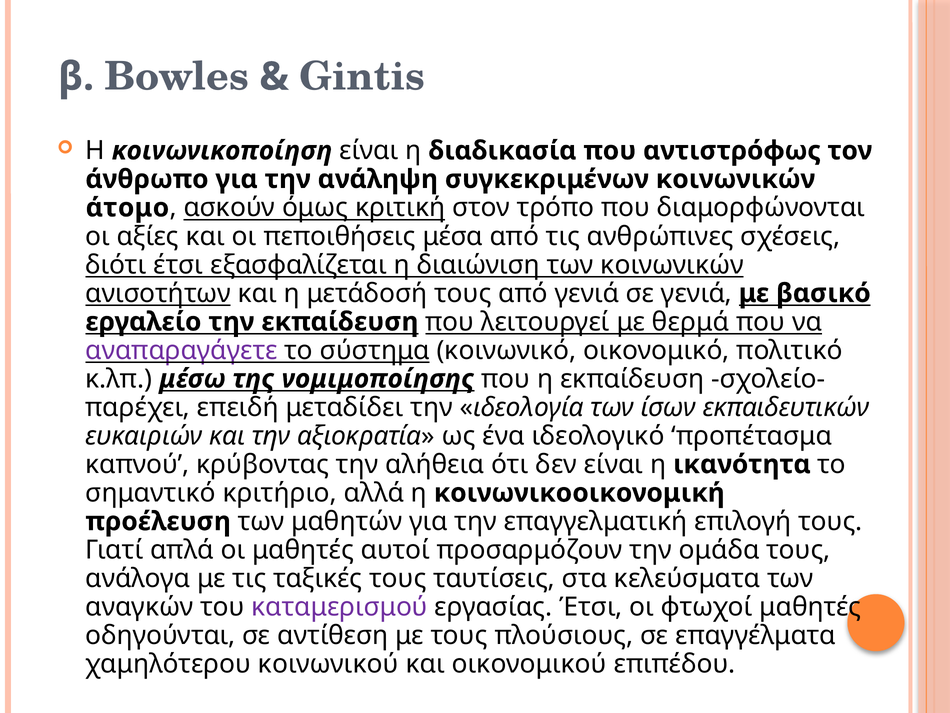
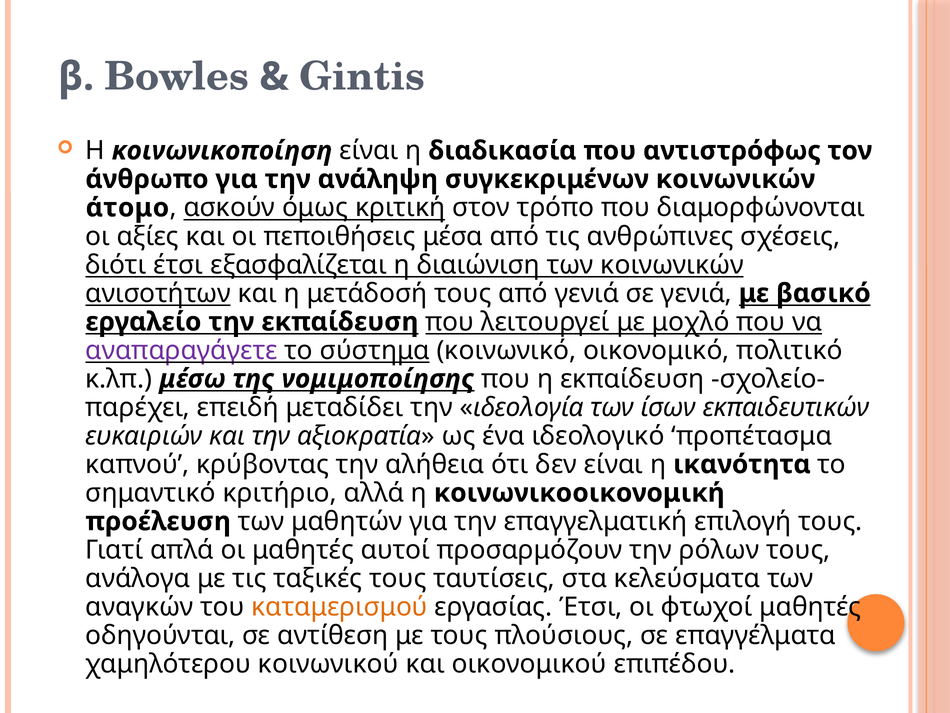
θερμά: θερμά -> μοχλό
ομάδα: ομάδα -> ρόλων
καταμερισμού colour: purple -> orange
